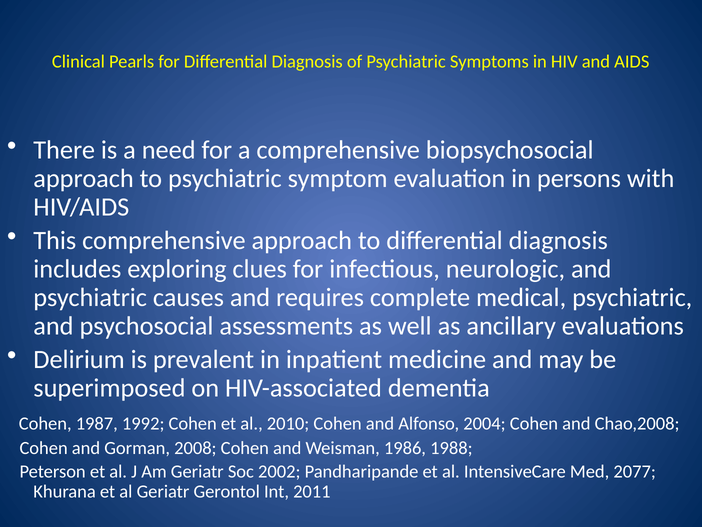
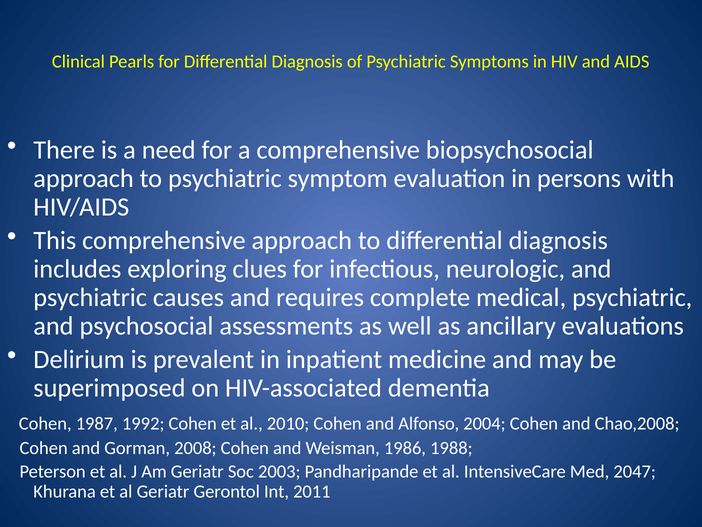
2002: 2002 -> 2003
2077: 2077 -> 2047
